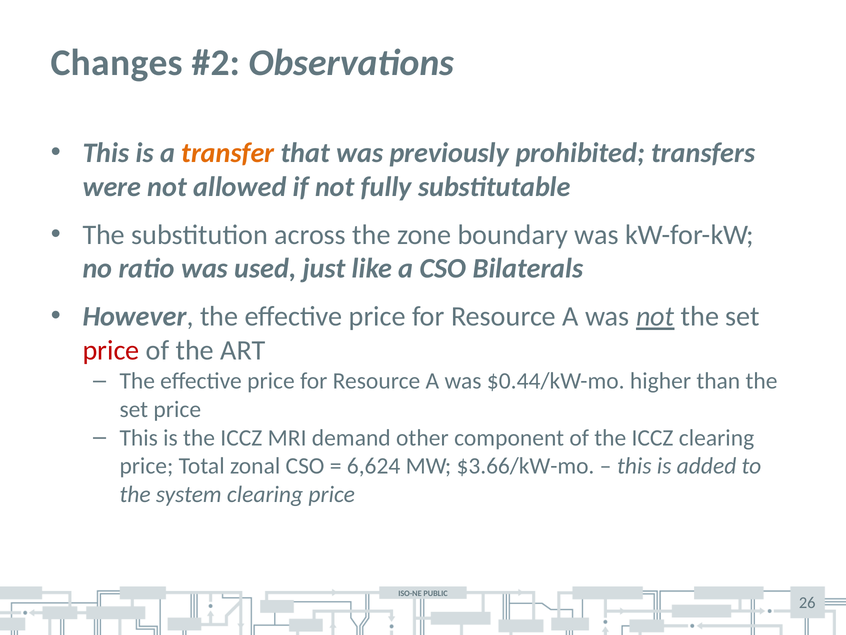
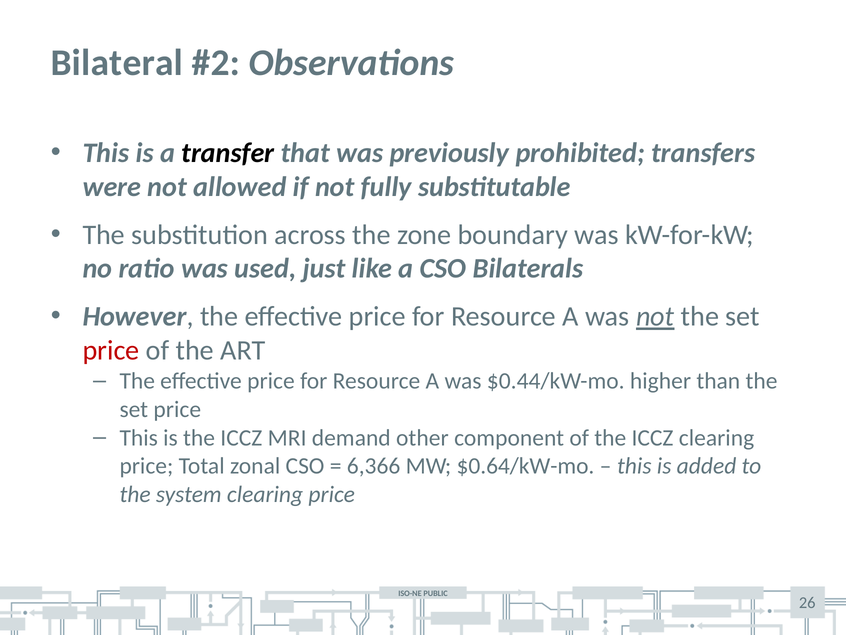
Changes: Changes -> Bilateral
transfer colour: orange -> black
6,624: 6,624 -> 6,366
$3.66/kW-mo: $3.66/kW-mo -> $0.64/kW-mo
